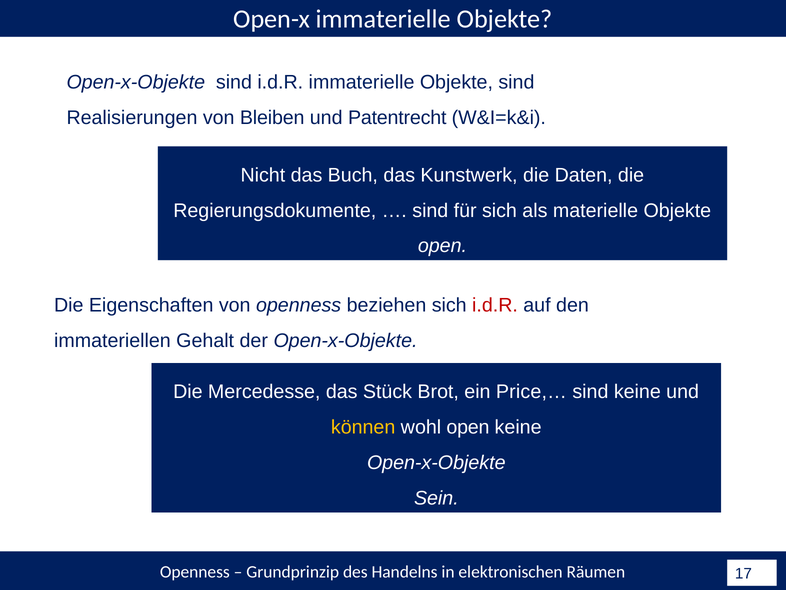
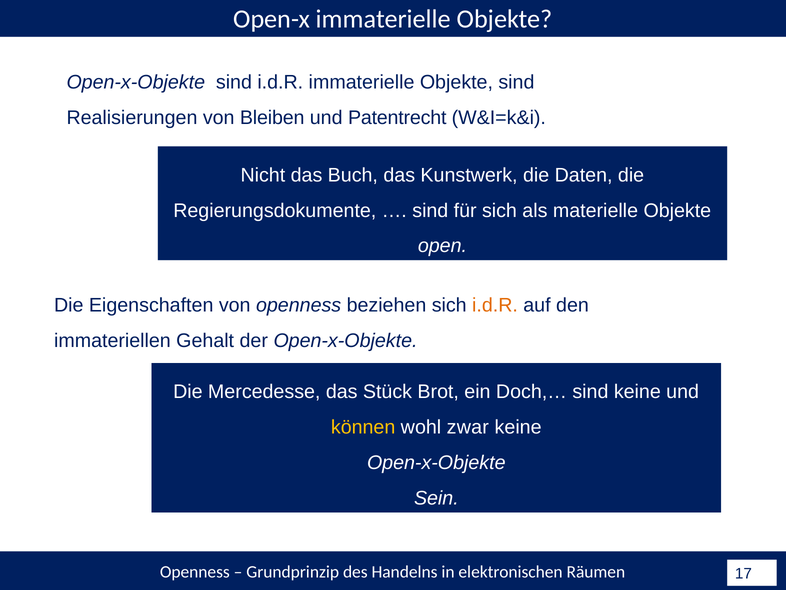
i.d.R at (495, 305) colour: red -> orange
Price,…: Price,… -> Doch,…
wohl open: open -> zwar
